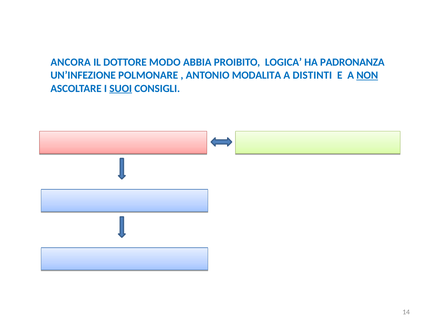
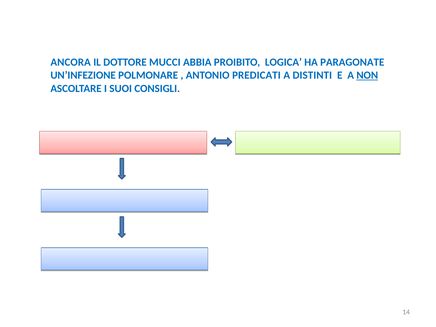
MODO: MODO -> MUCCI
PADRONANZA: PADRONANZA -> PARAGONATE
MODALITA: MODALITA -> PREDICATI
SUOI underline: present -> none
